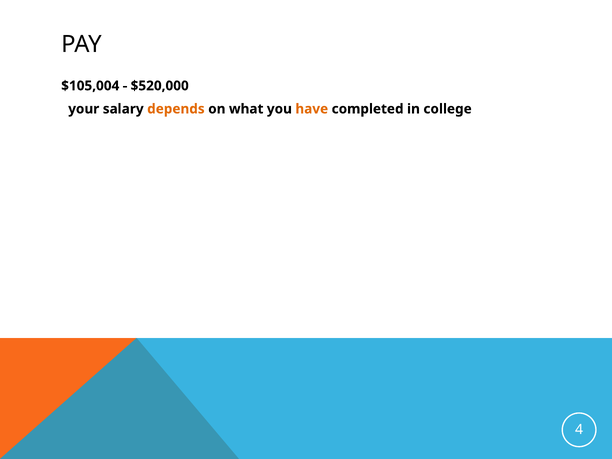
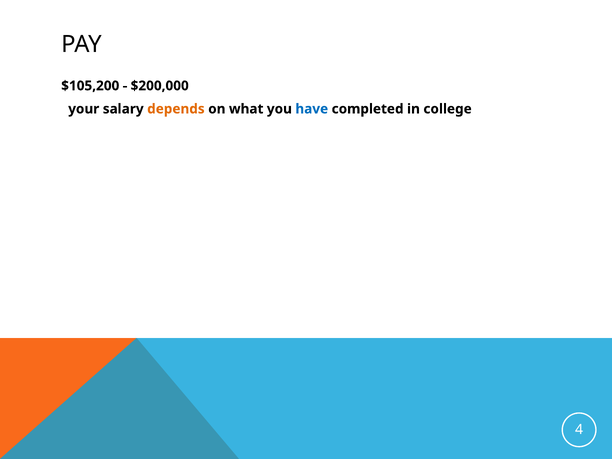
$105,004: $105,004 -> $105,200
$520,000: $520,000 -> $200,000
have colour: orange -> blue
